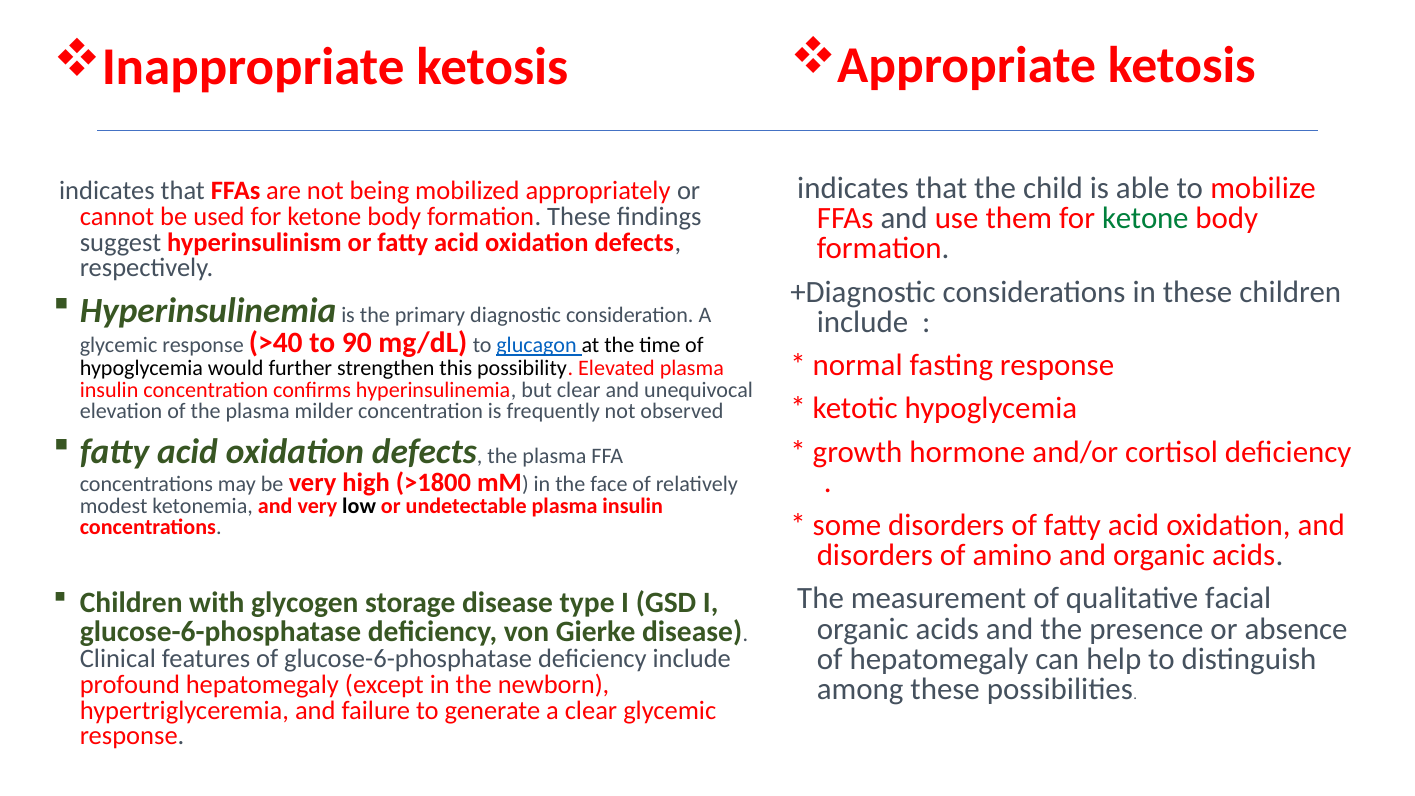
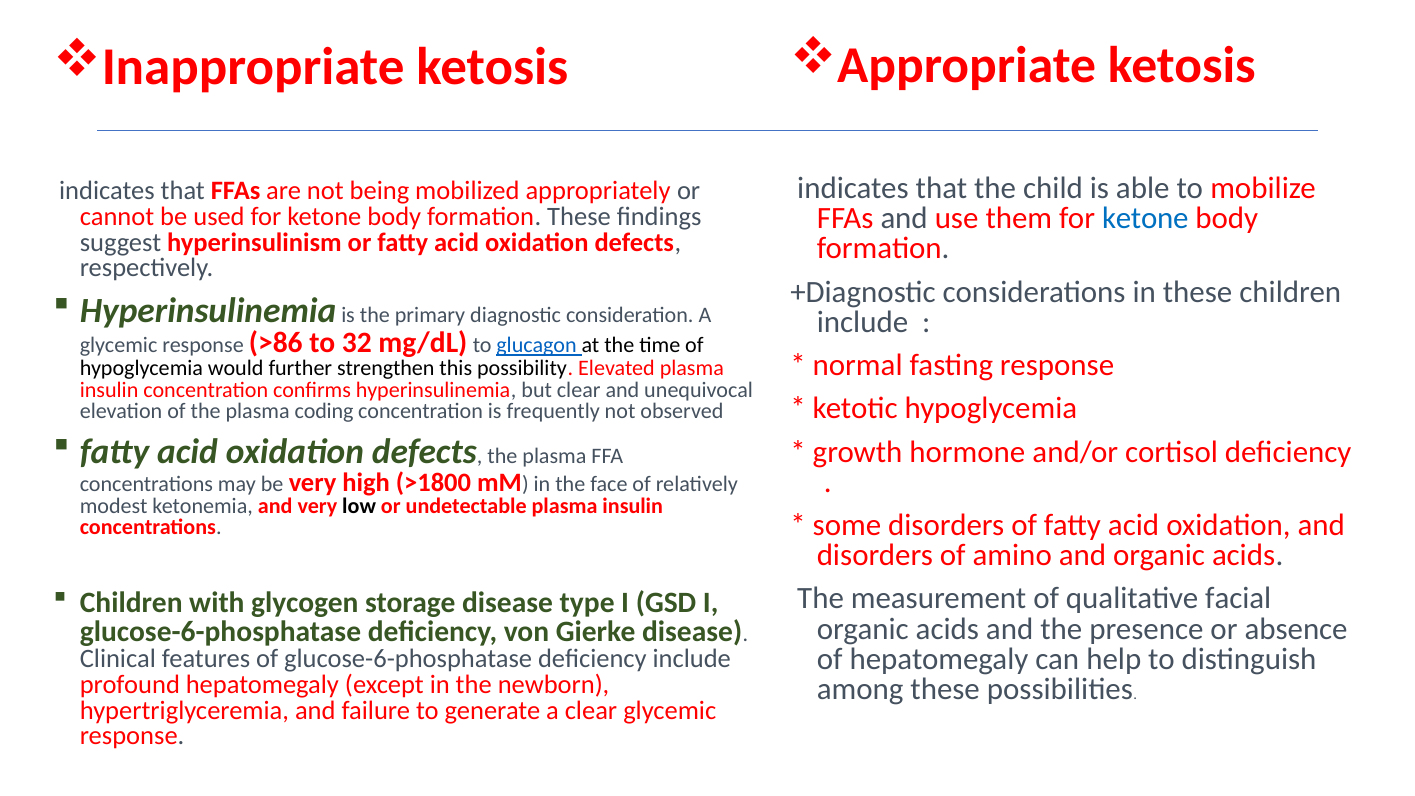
ketone at (1145, 218) colour: green -> blue
>40: >40 -> >86
90: 90 -> 32
milder: milder -> coding
